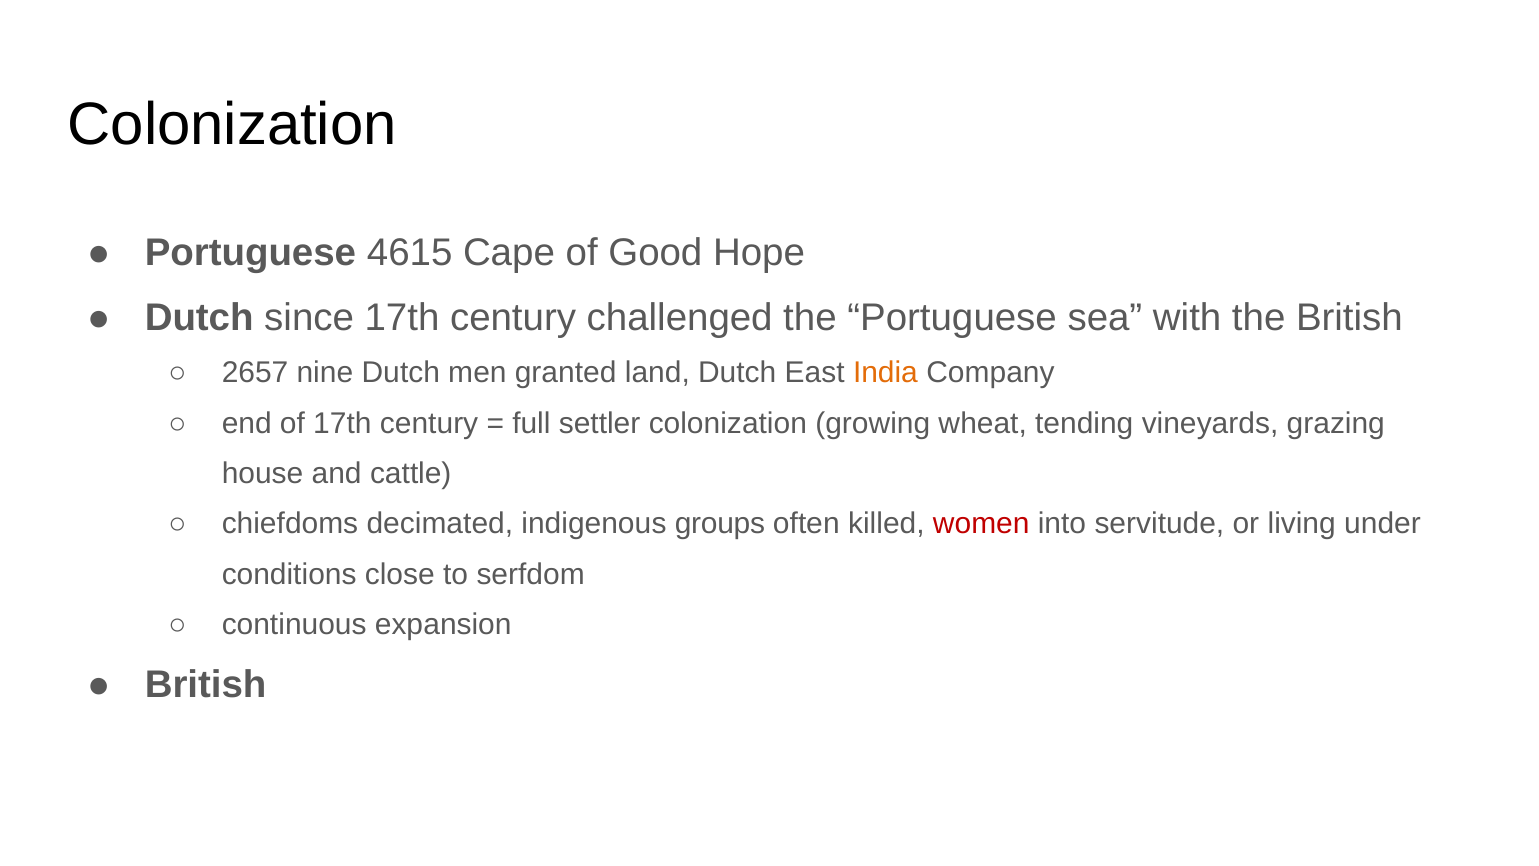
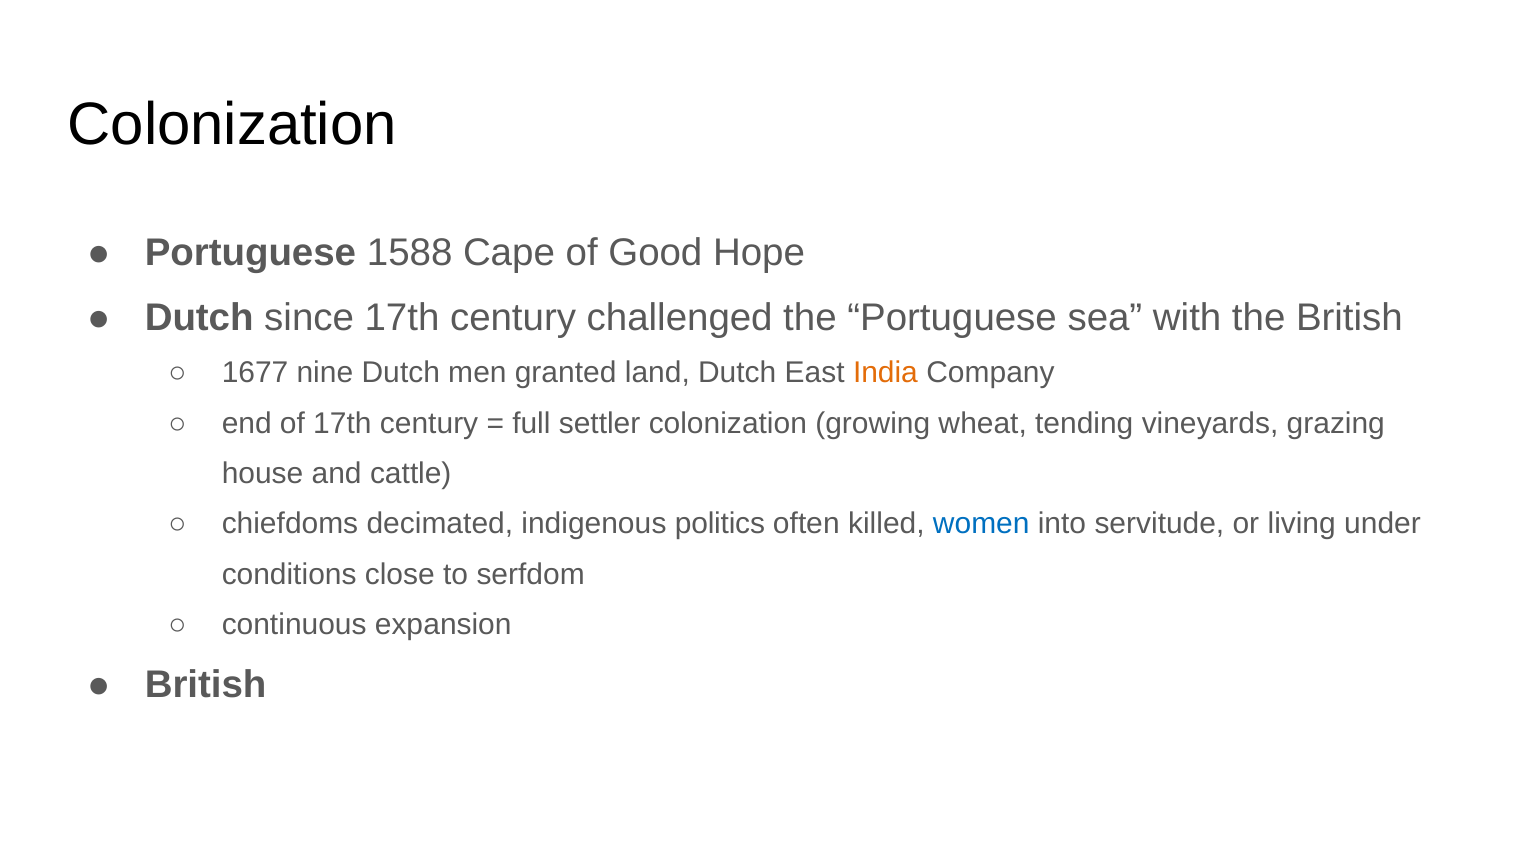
4615: 4615 -> 1588
2657: 2657 -> 1677
groups: groups -> politics
women colour: red -> blue
